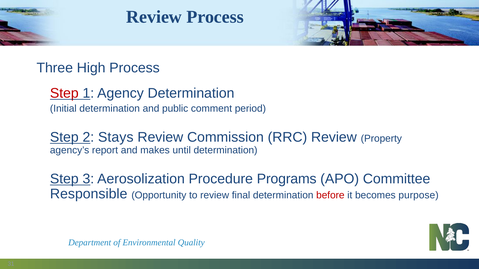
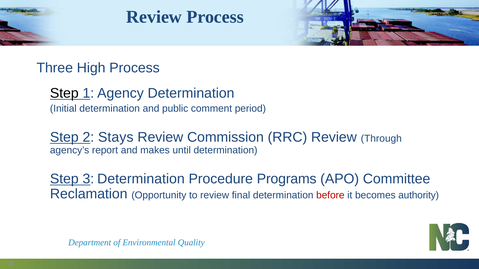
Step at (64, 93) colour: red -> black
Property: Property -> Through
3 Aerosolization: Aerosolization -> Determination
Responsible: Responsible -> Reclamation
purpose: purpose -> authority
